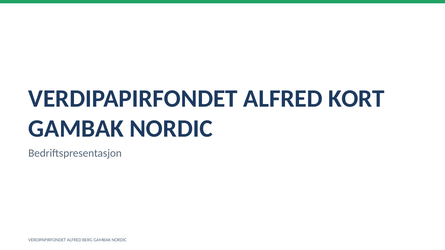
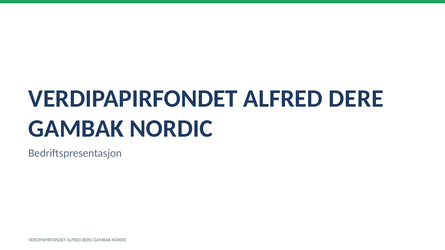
KORT: KORT -> DERE
